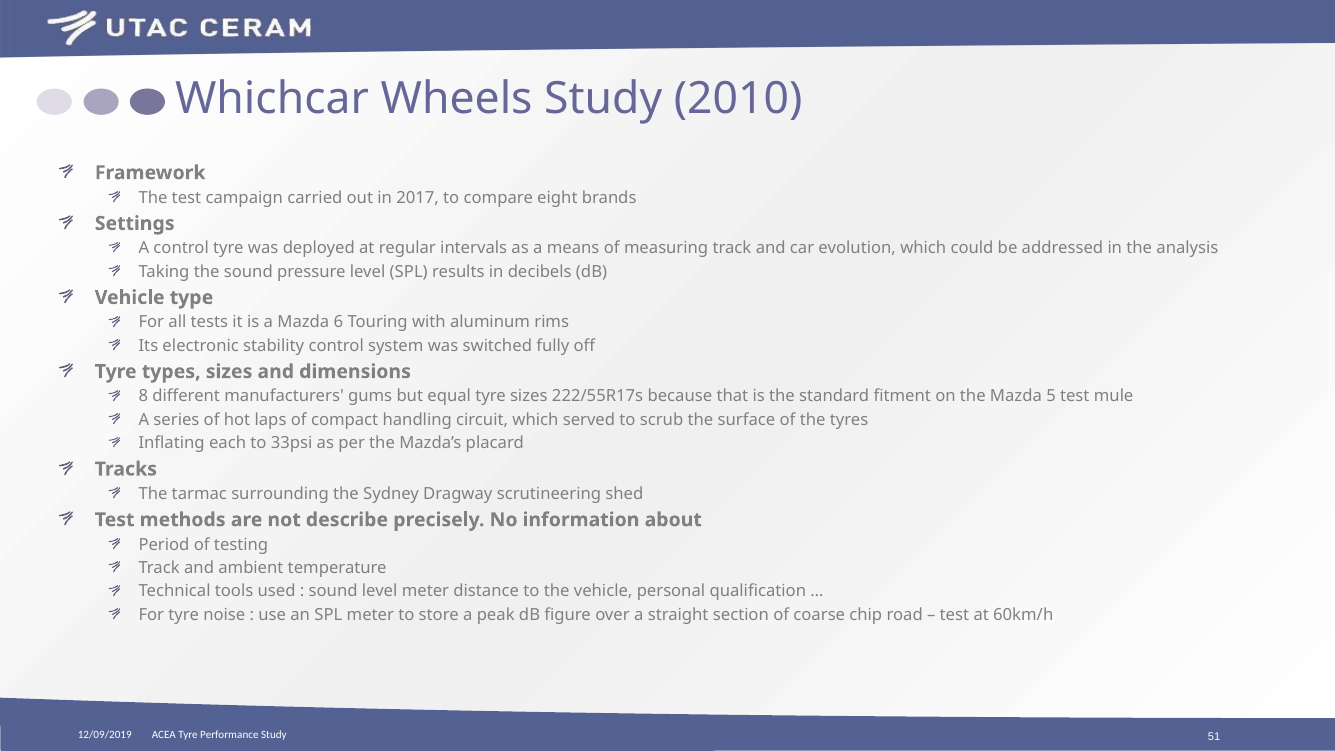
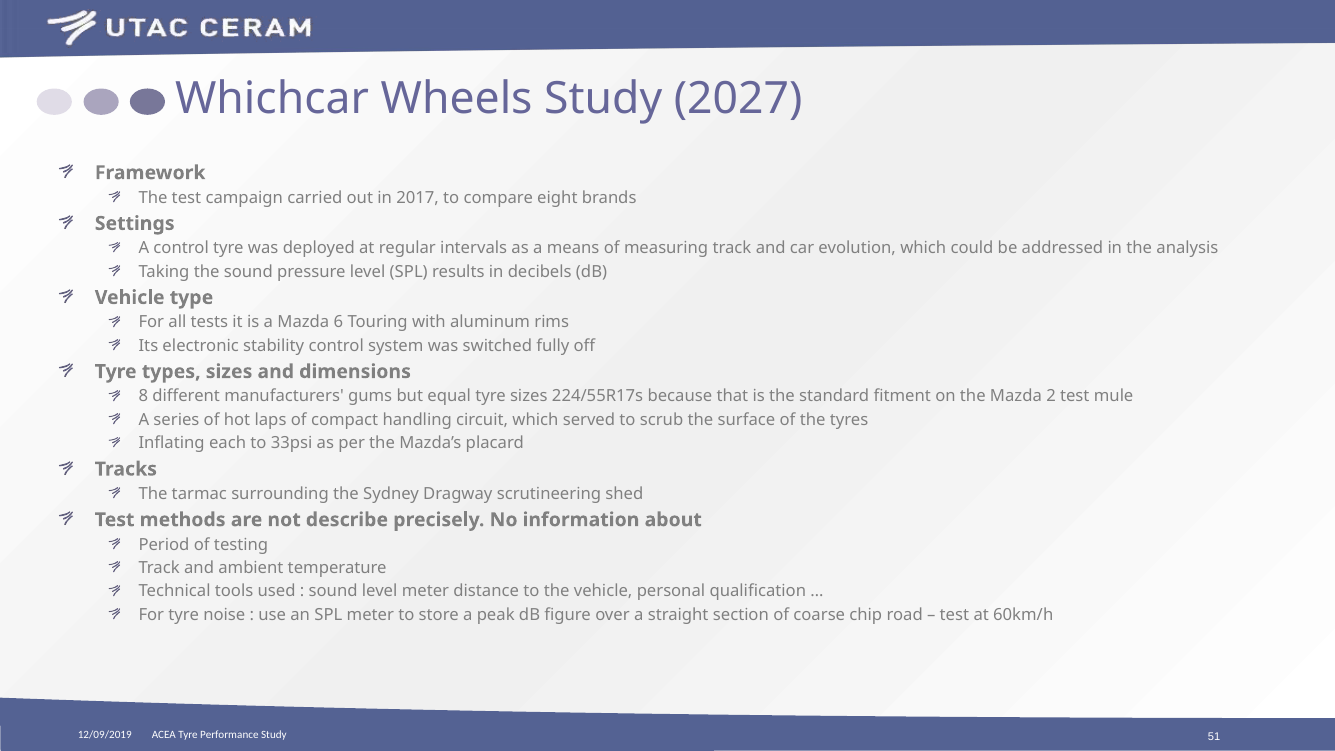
2010: 2010 -> 2027
222/55R17s: 222/55R17s -> 224/55R17s
5: 5 -> 2
